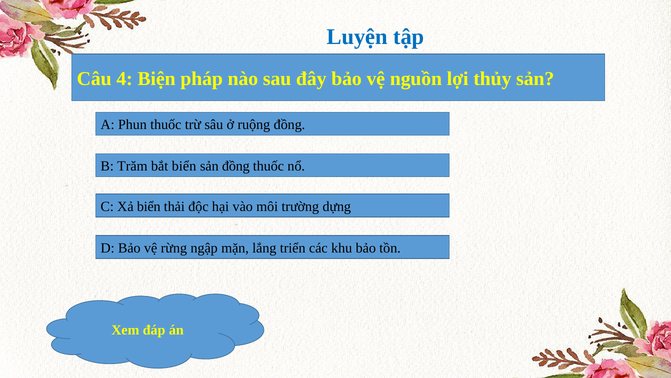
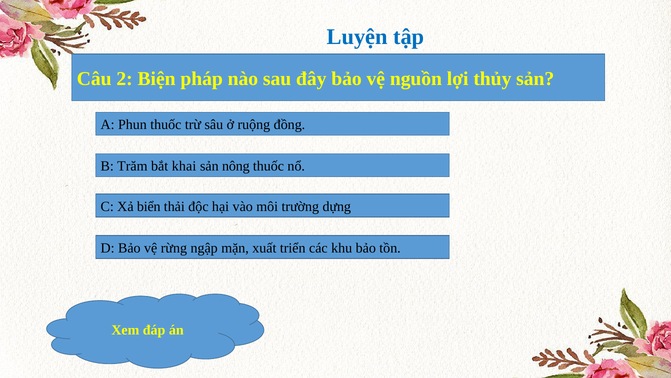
4: 4 -> 2
bắt biển: biển -> khai
sản đồng: đồng -> nông
lắng: lắng -> xuất
